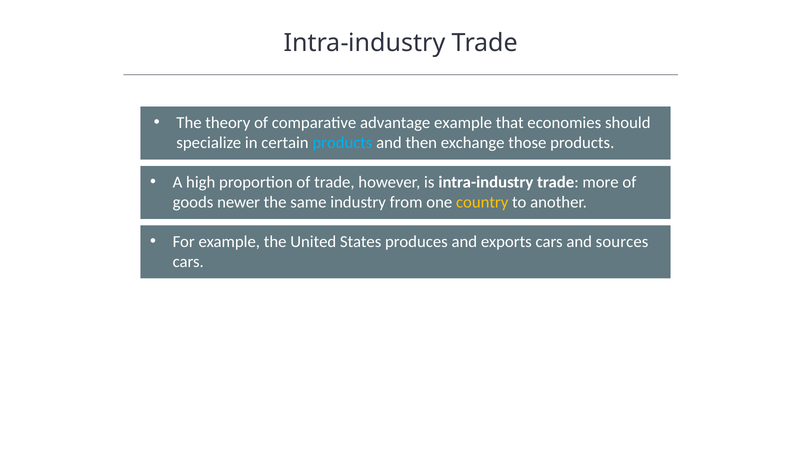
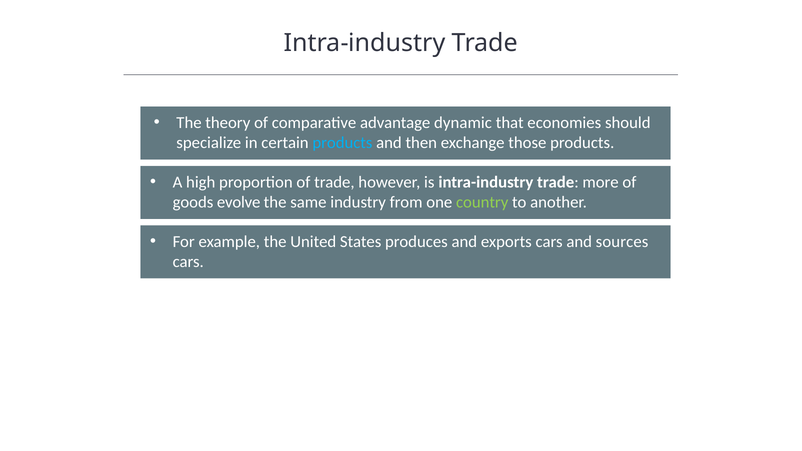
advantage example: example -> dynamic
newer: newer -> evolve
country colour: yellow -> light green
